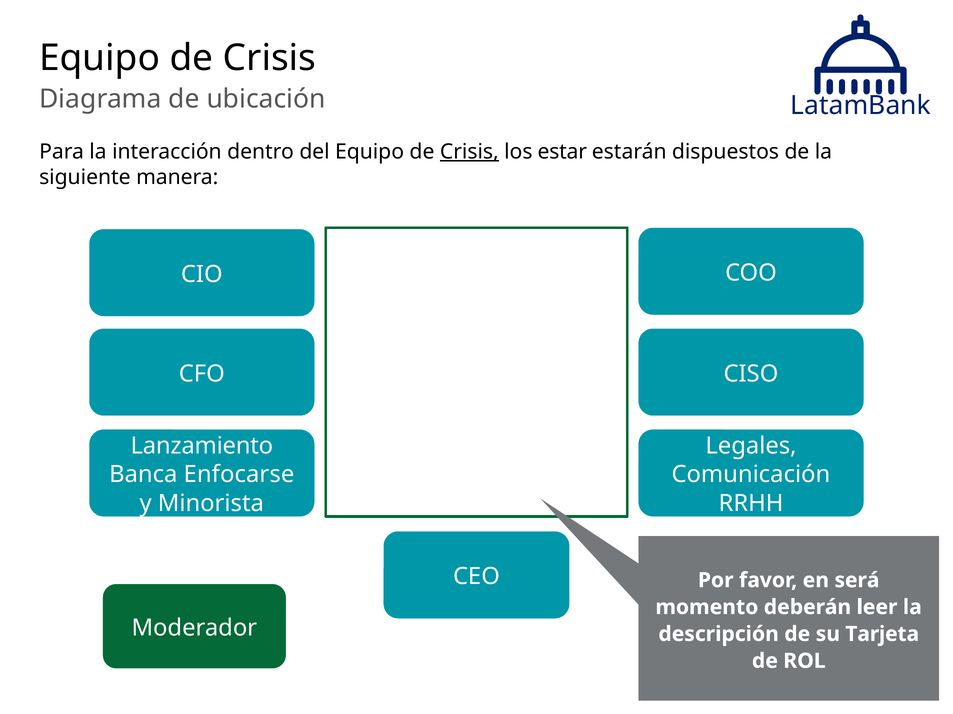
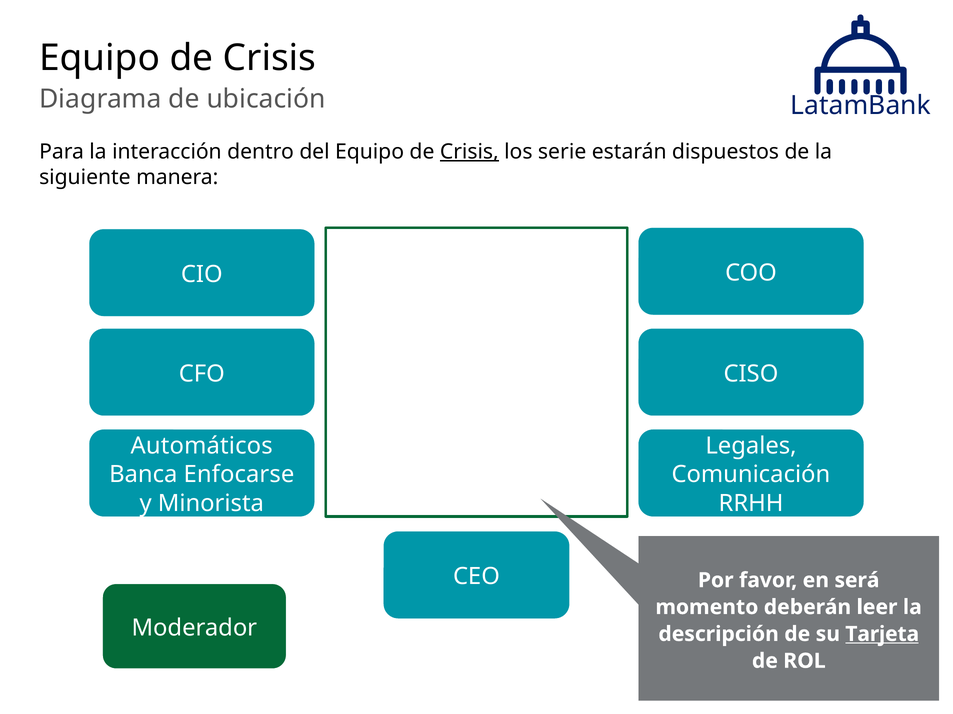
estar: estar -> serie
Lanzamiento: Lanzamiento -> Automáticos
Tarjeta underline: none -> present
